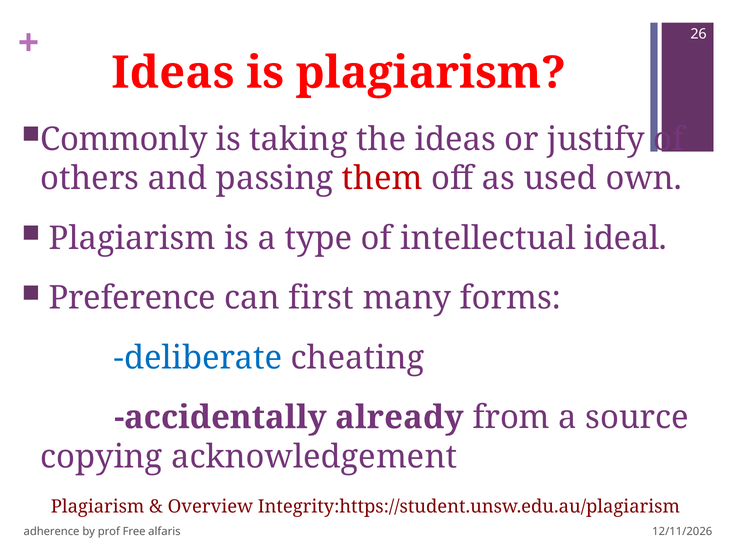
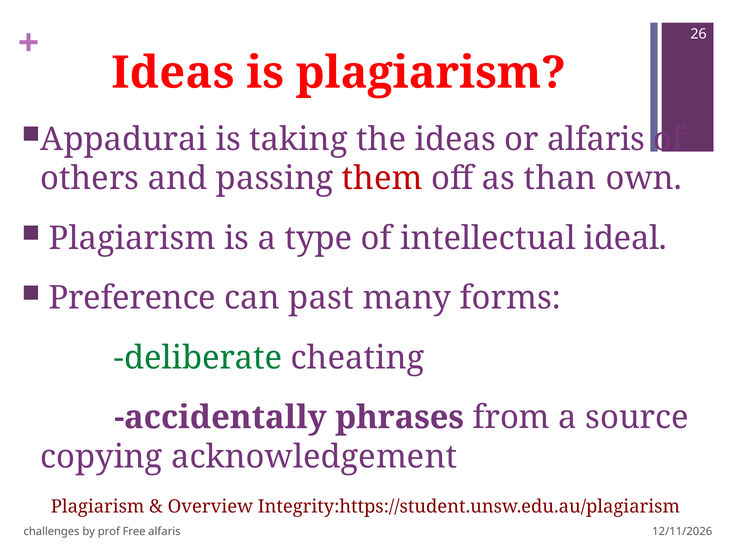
Commonly: Commonly -> Appadurai
or justify: justify -> alfaris
used: used -> than
first: first -> past
deliberate colour: blue -> green
already: already -> phrases
adherence: adherence -> challenges
